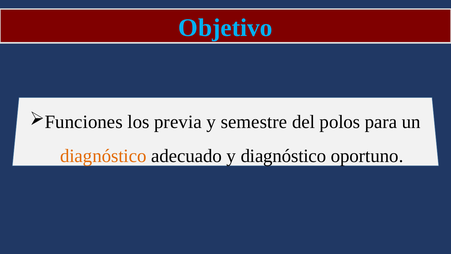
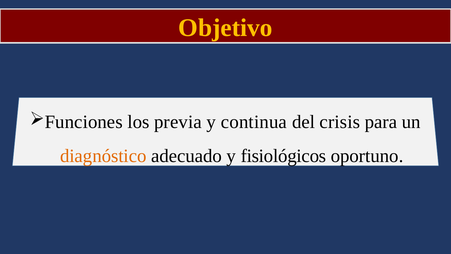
Objetivo colour: light blue -> yellow
semestre: semestre -> continua
polos: polos -> crisis
y diagnóstico: diagnóstico -> fisiológicos
